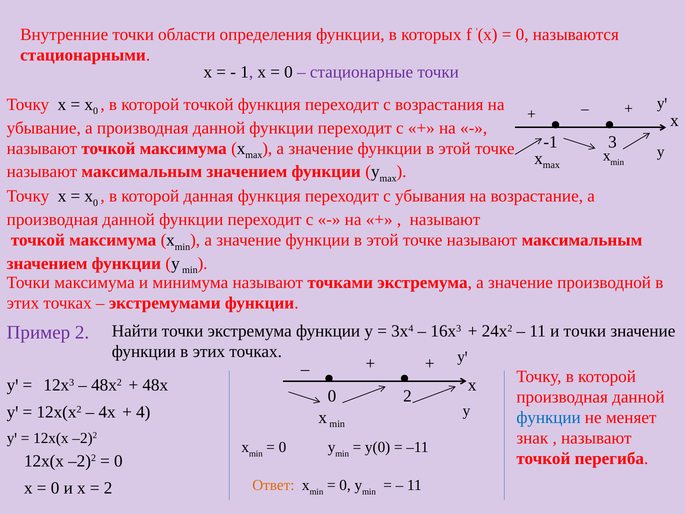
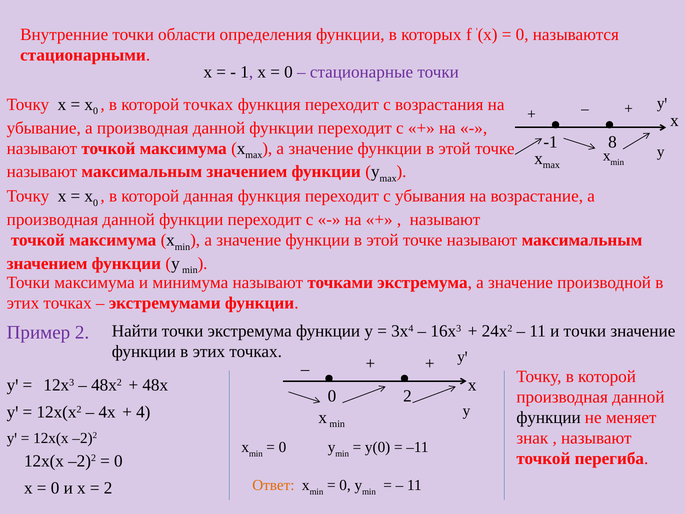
которой точкой: точкой -> точках
3: 3 -> 8
функции at (549, 417) colour: blue -> black
